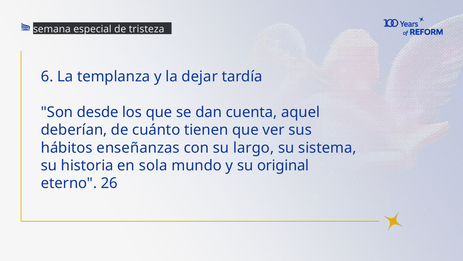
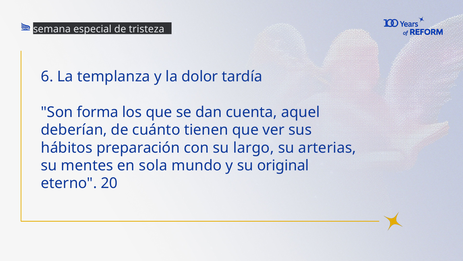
dejar: dejar -> dolor
desde: desde -> forma
enseñanzas: enseñanzas -> preparación
sistema: sistema -> arterias
historia: historia -> mentes
26: 26 -> 20
